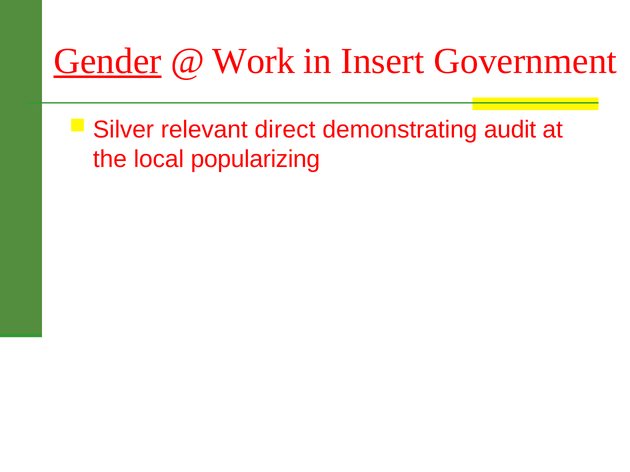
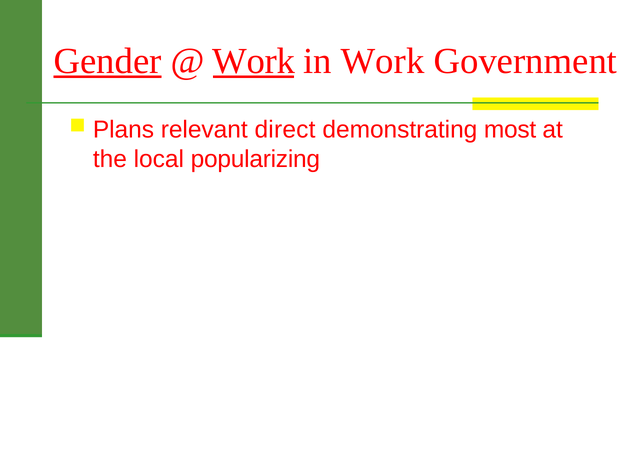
Work at (254, 61) underline: none -> present
in Insert: Insert -> Work
Silver: Silver -> Plans
audit: audit -> most
